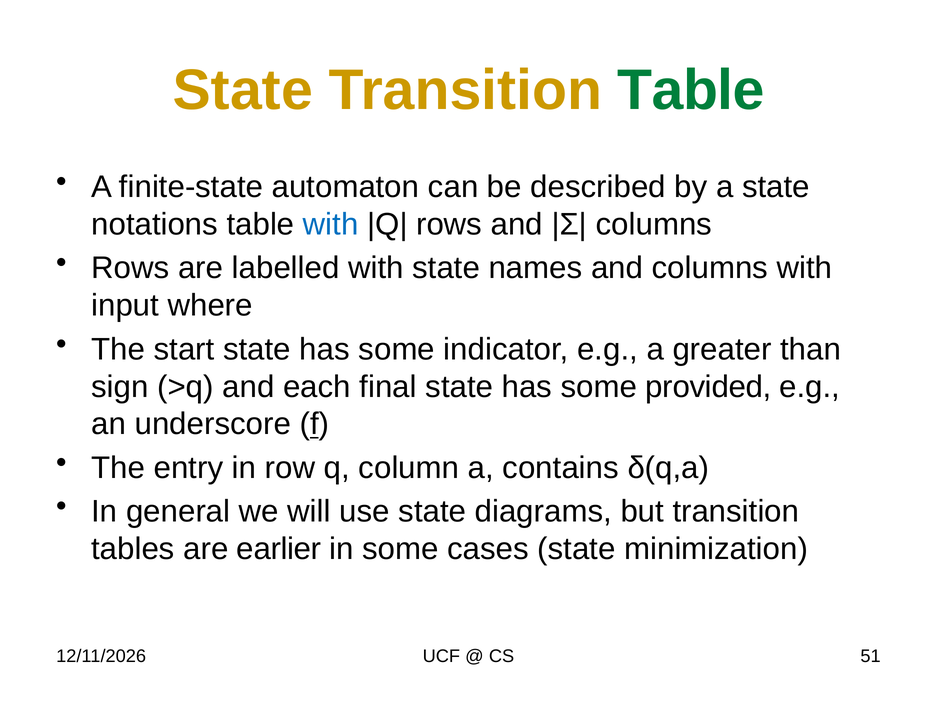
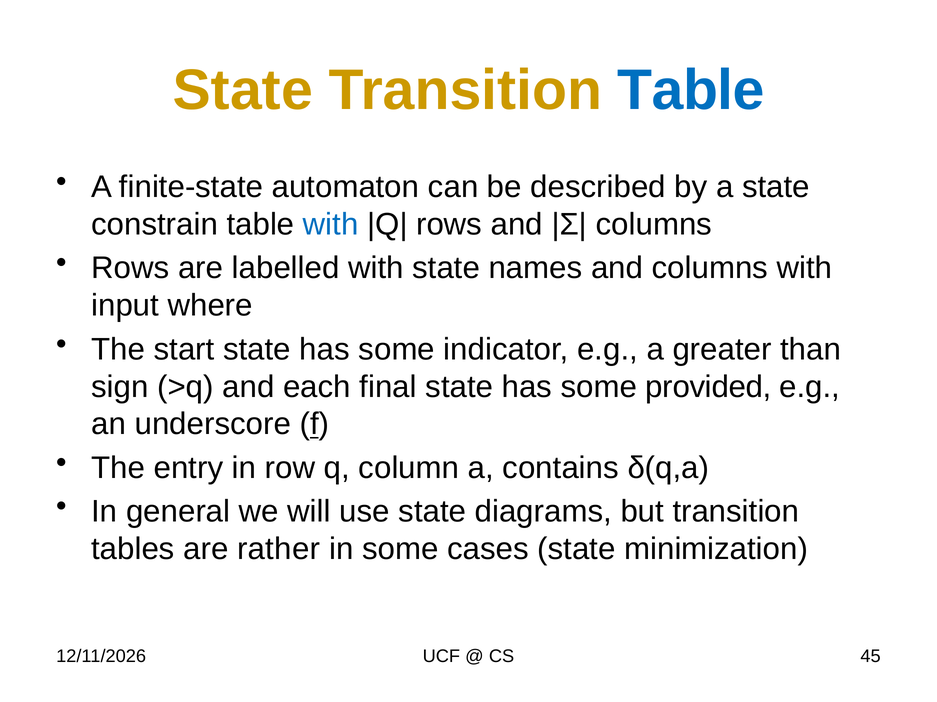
Table at (691, 91) colour: green -> blue
notations: notations -> constrain
earlier: earlier -> rather
51: 51 -> 45
